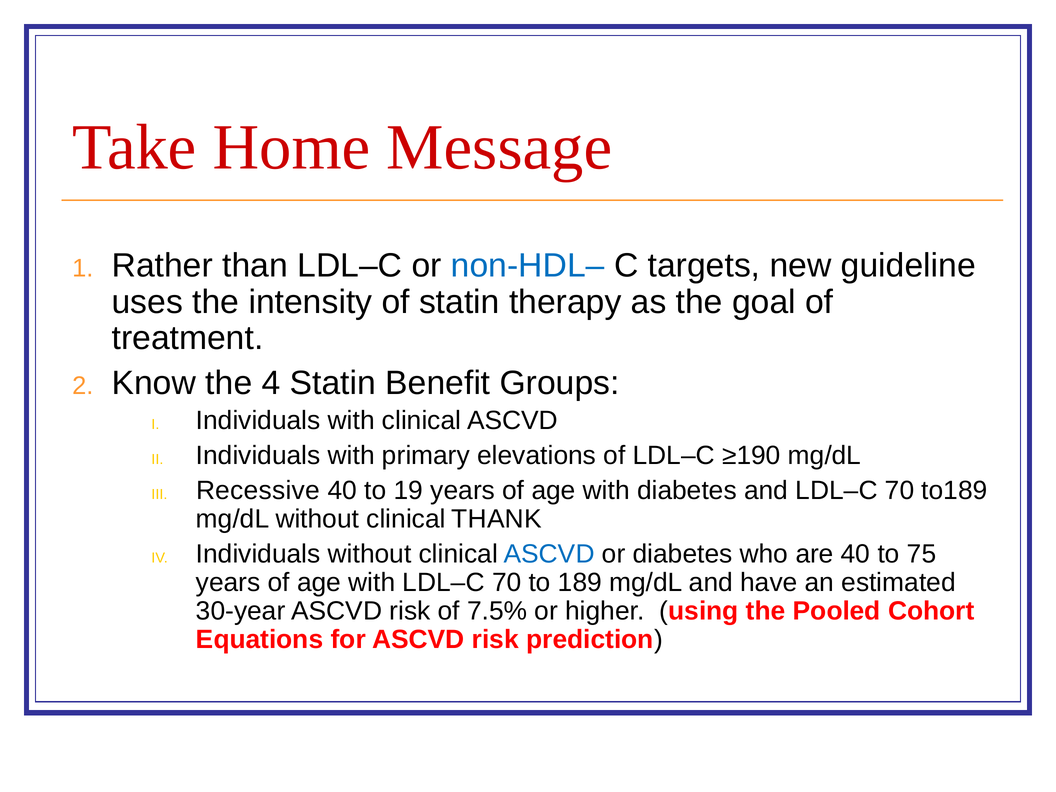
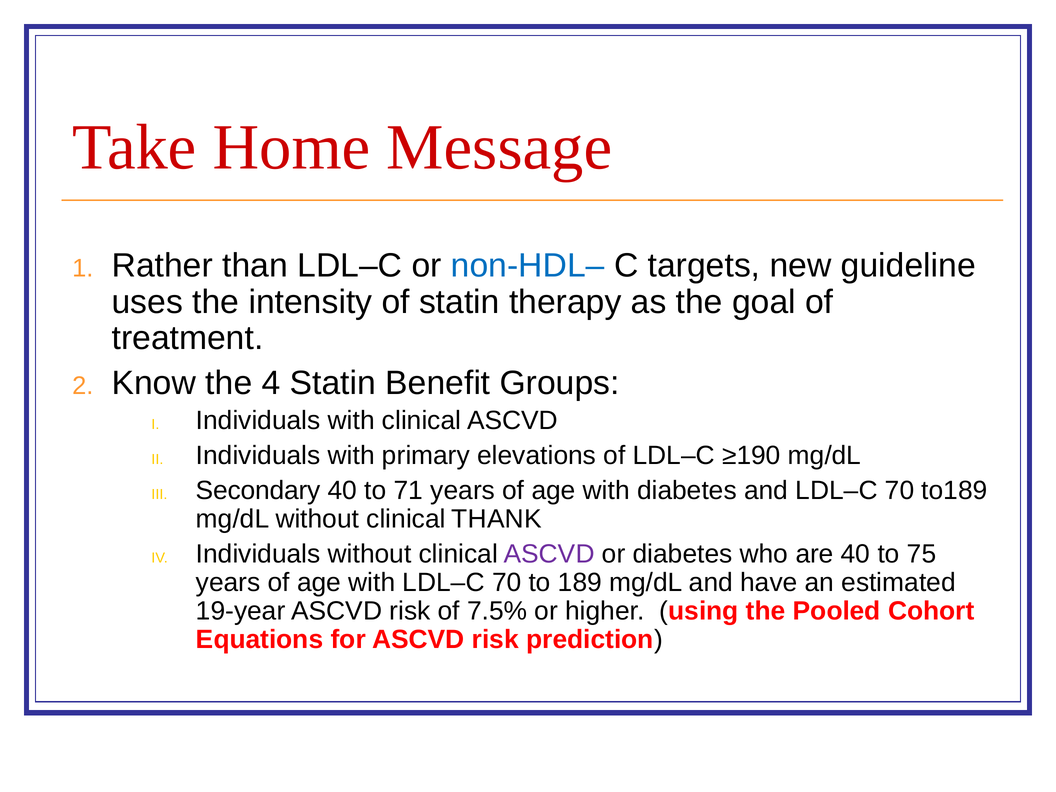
Recessive: Recessive -> Secondary
19: 19 -> 71
ASCVD at (549, 554) colour: blue -> purple
30-year: 30-year -> 19-year
